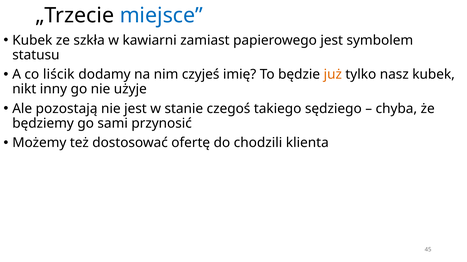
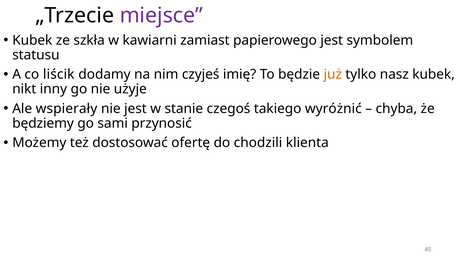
miejsce colour: blue -> purple
pozostają: pozostają -> wspierały
sędziego: sędziego -> wyróżnić
